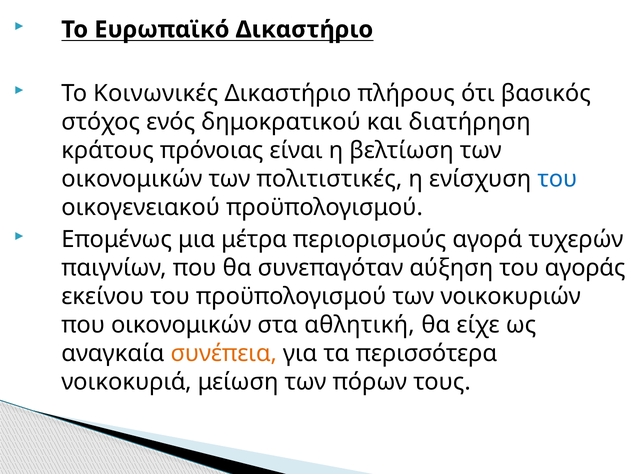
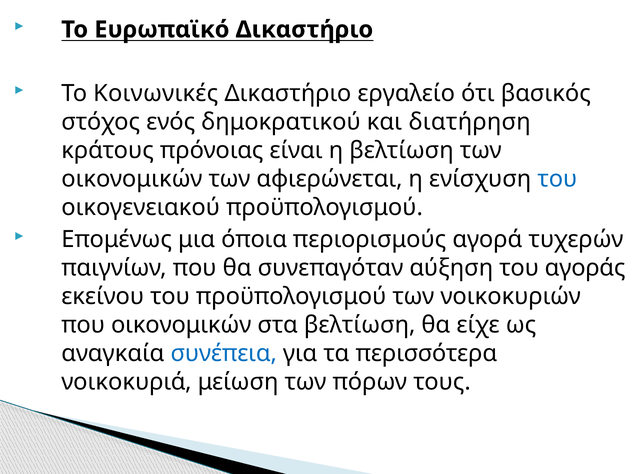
πλήρους: πλήρους -> εργαλείο
πολιτιστικές: πολιτιστικές -> αφιερώνεται
μέτρα: μέτρα -> όποια
στα αθλητική: αθλητική -> βελτίωση
συνέπεια colour: orange -> blue
